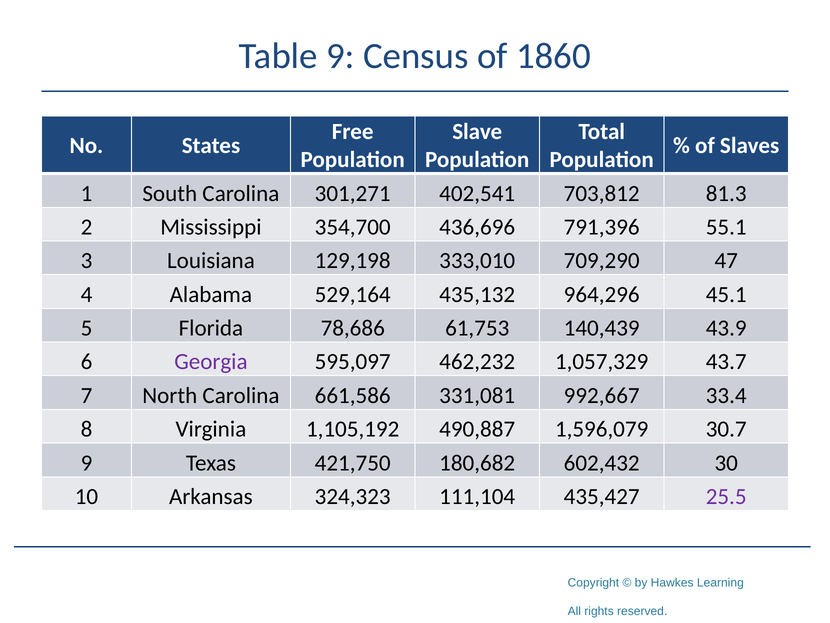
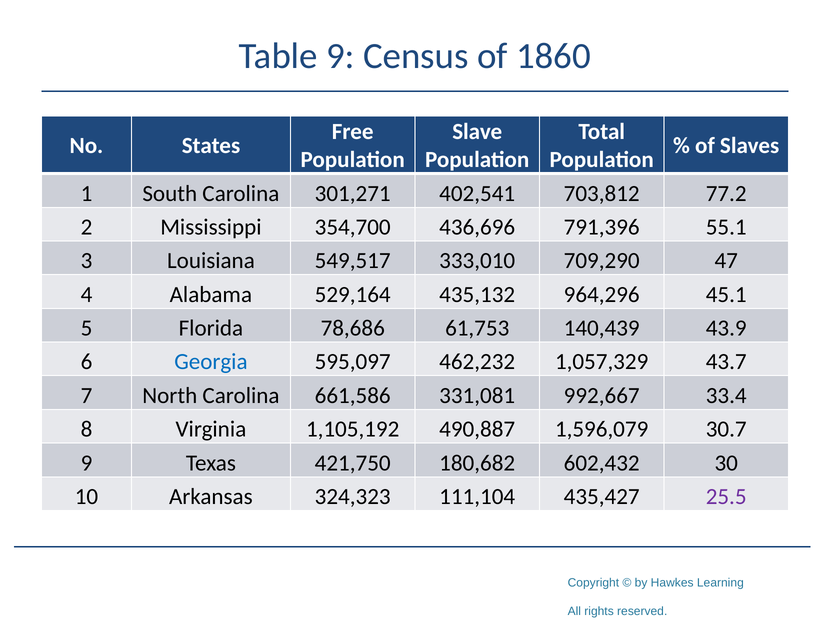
81.3: 81.3 -> 77.2
129,198: 129,198 -> 549,517
Georgia colour: purple -> blue
